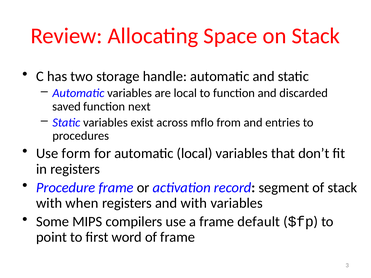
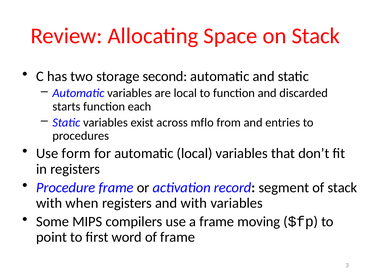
handle: handle -> second
saved: saved -> starts
next: next -> each
default: default -> moving
